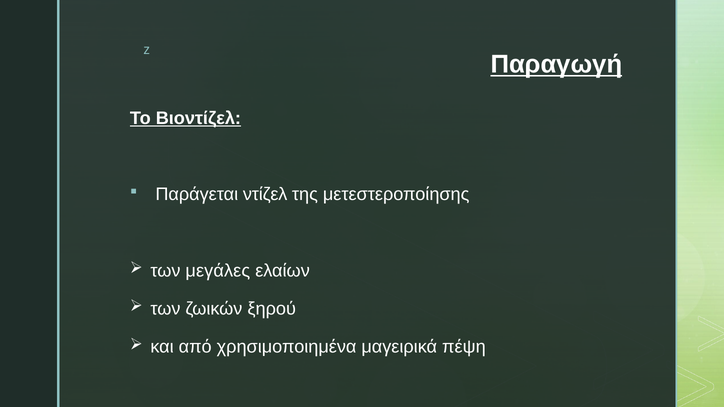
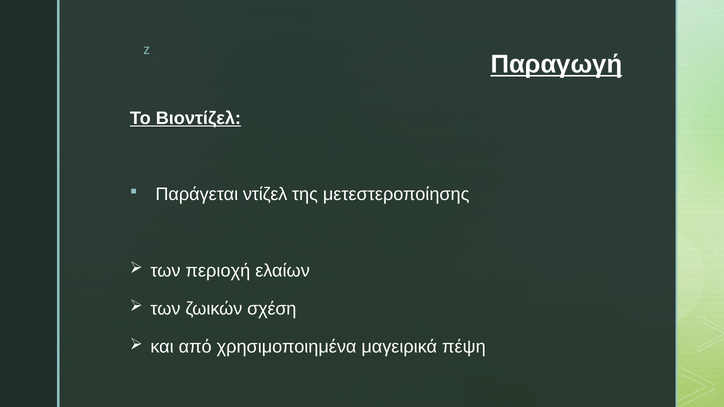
μεγάλες: μεγάλες -> περιοχή
ξηρού: ξηρού -> σχέση
